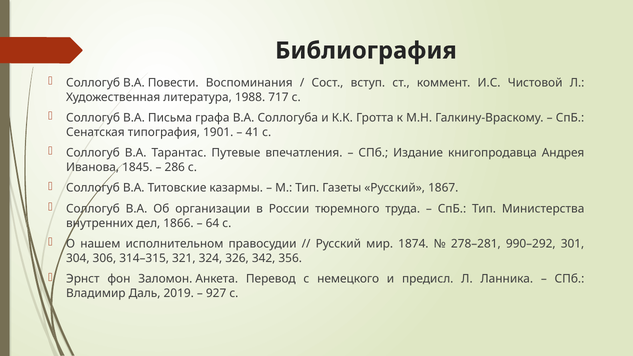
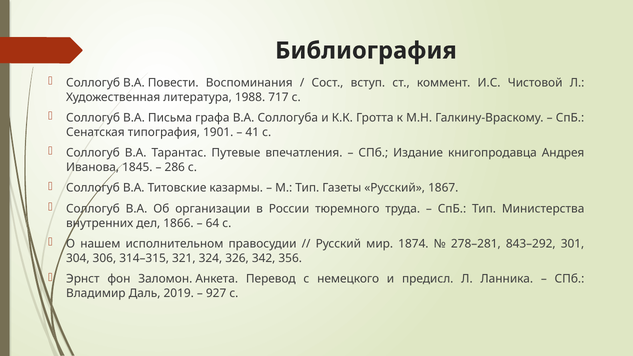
990–292: 990–292 -> 843–292
